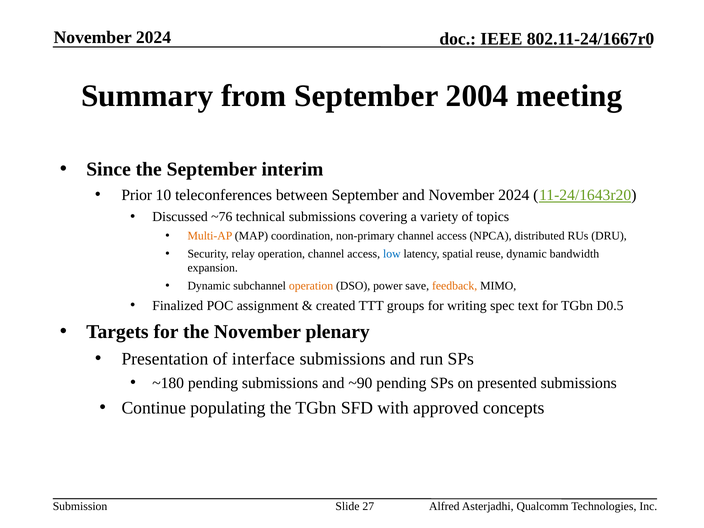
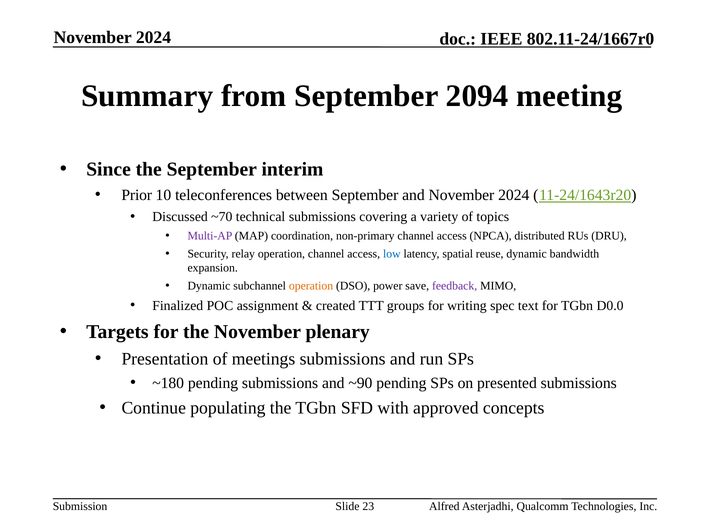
2004: 2004 -> 2094
~76: ~76 -> ~70
Multi-AP colour: orange -> purple
feedback colour: orange -> purple
D0.5: D0.5 -> D0.0
interface: interface -> meetings
27: 27 -> 23
